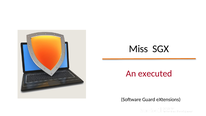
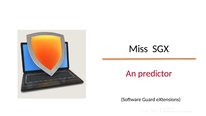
executed: executed -> predictor
